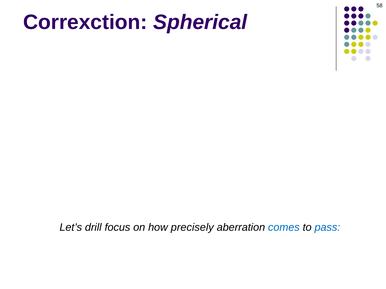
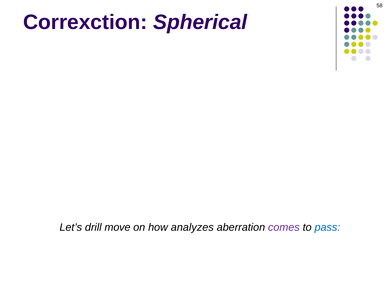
focus: focus -> move
precisely: precisely -> analyzes
comes colour: blue -> purple
